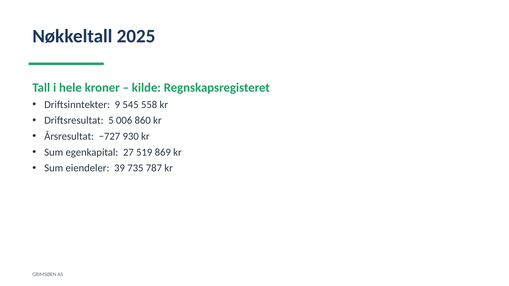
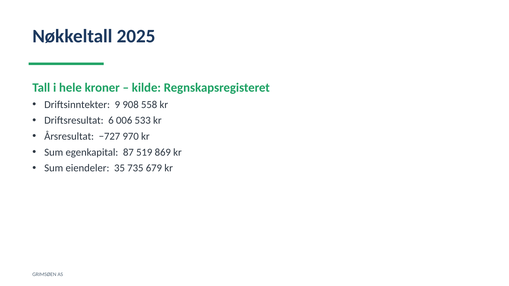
545: 545 -> 908
5: 5 -> 6
860: 860 -> 533
930: 930 -> 970
27: 27 -> 87
39: 39 -> 35
787: 787 -> 679
